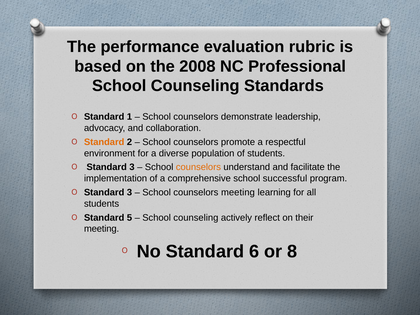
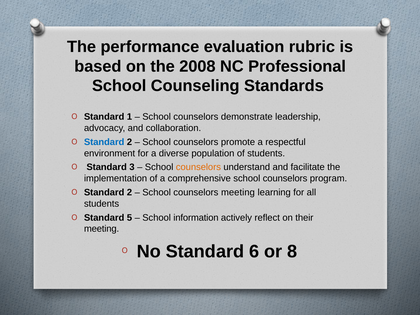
Standard at (104, 142) colour: orange -> blue
comprehensive school successful: successful -> counselors
3 at (129, 192): 3 -> 2
counseling at (196, 218): counseling -> information
